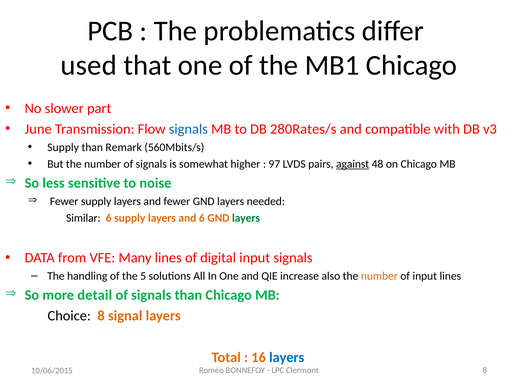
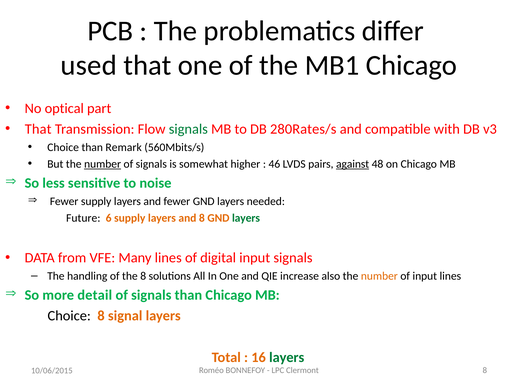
slower: slower -> optical
June at (38, 129): June -> That
signals at (188, 129) colour: blue -> green
Supply at (63, 148): Supply -> Choice
number at (103, 164) underline: none -> present
97: 97 -> 46
Similar: Similar -> Future
and 6: 6 -> 8
the 5: 5 -> 8
layers at (287, 358) colour: blue -> green
